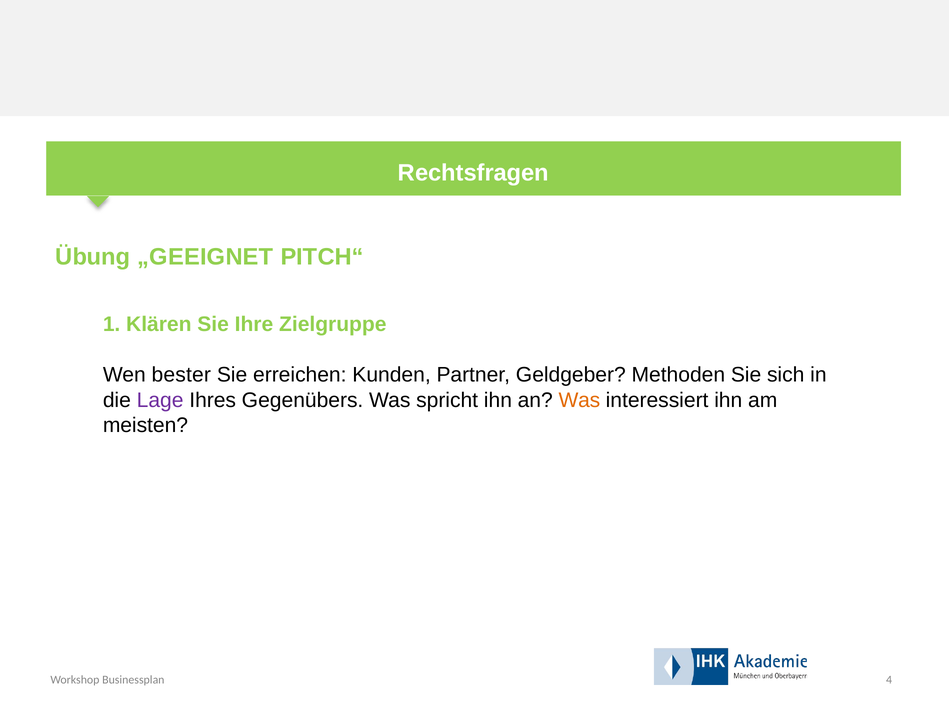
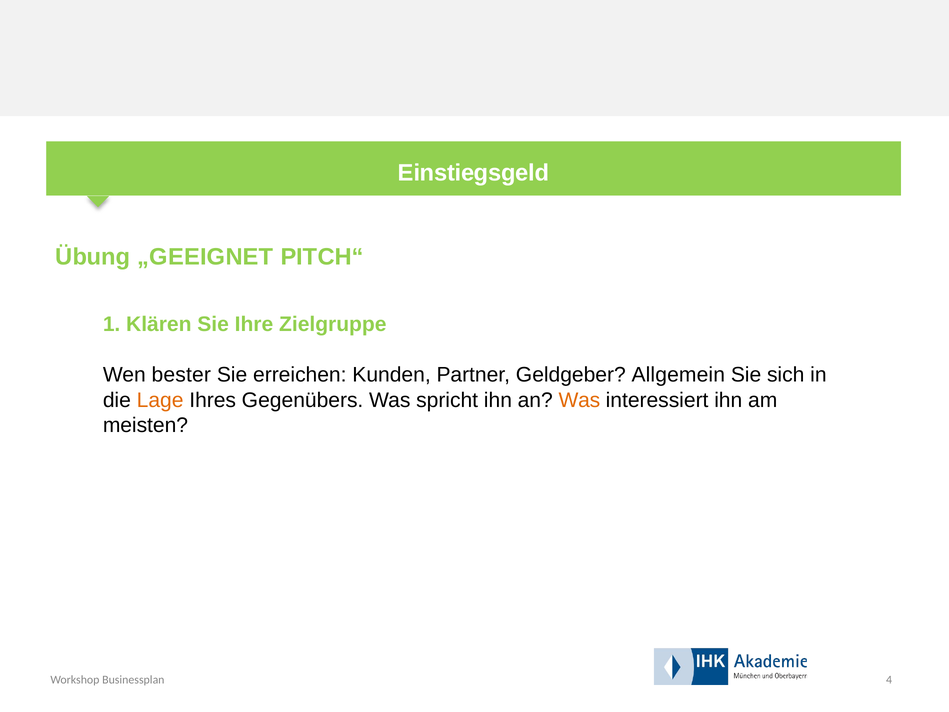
Rechtsfragen: Rechtsfragen -> Einstiegsgeld
Methoden: Methoden -> Allgemein
Lage colour: purple -> orange
